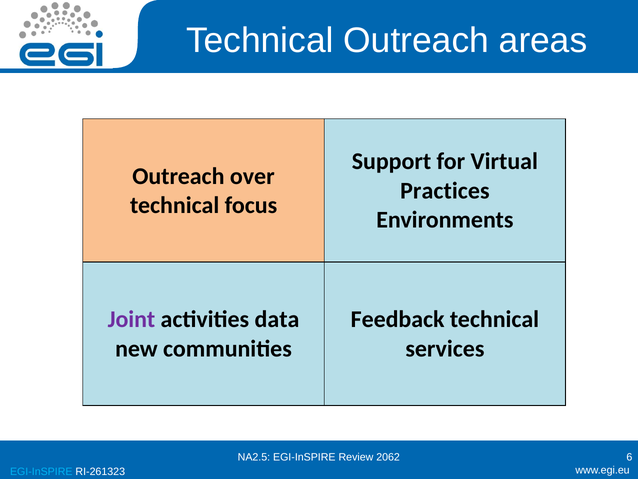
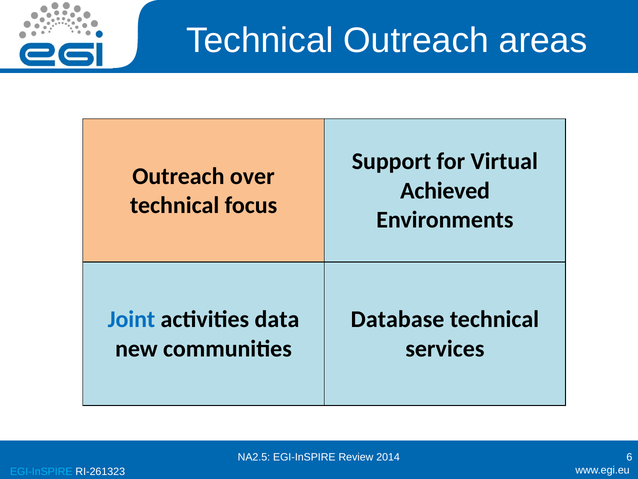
Practices: Practices -> Achieved
Joint colour: purple -> blue
Feedback: Feedback -> Database
2062: 2062 -> 2014
